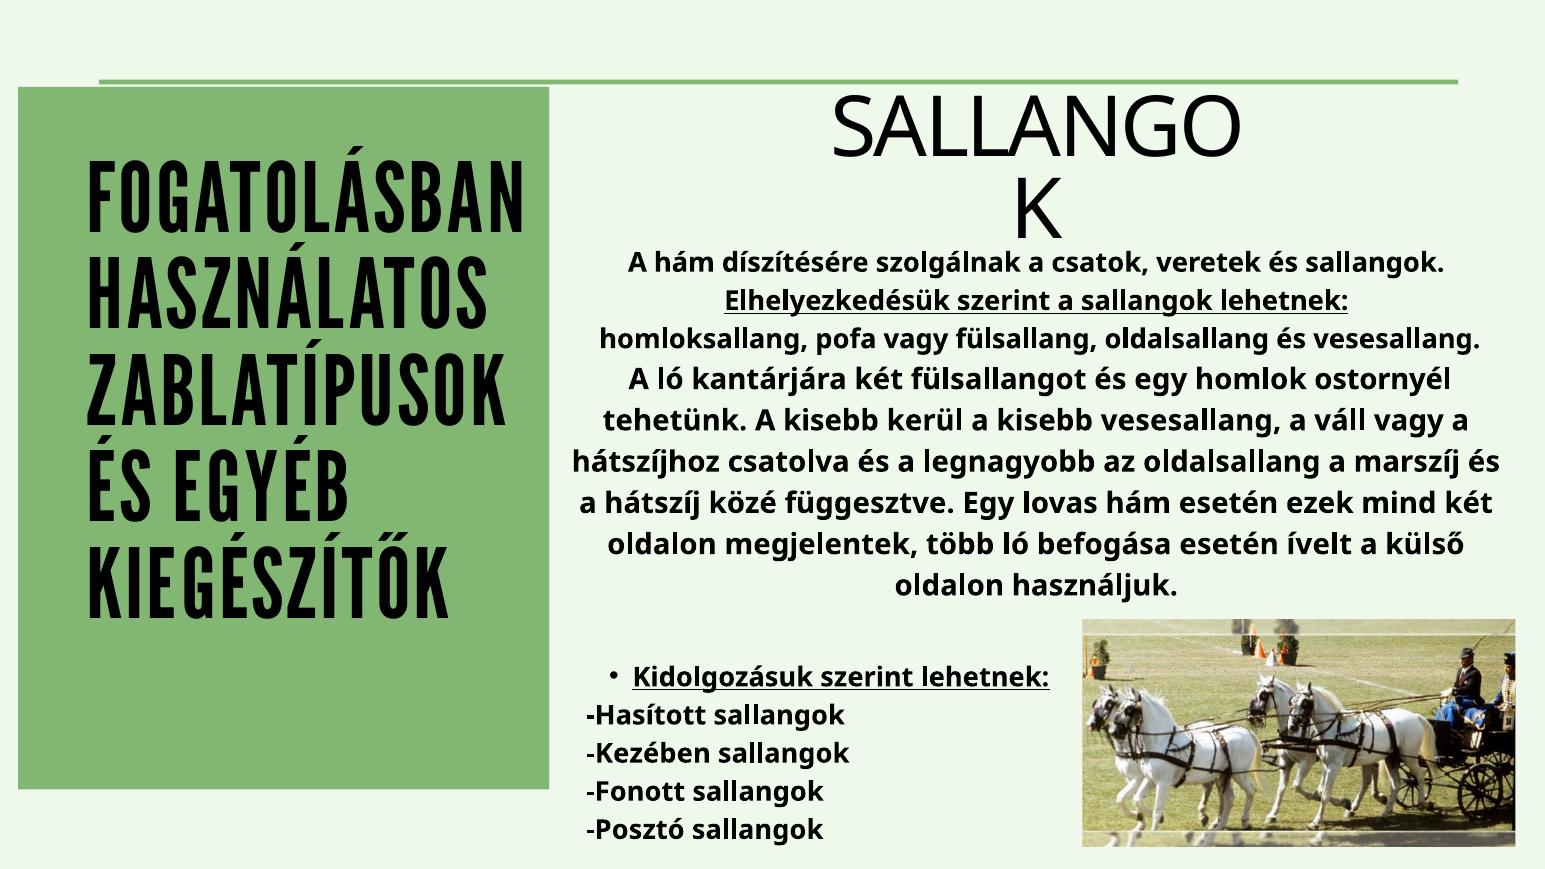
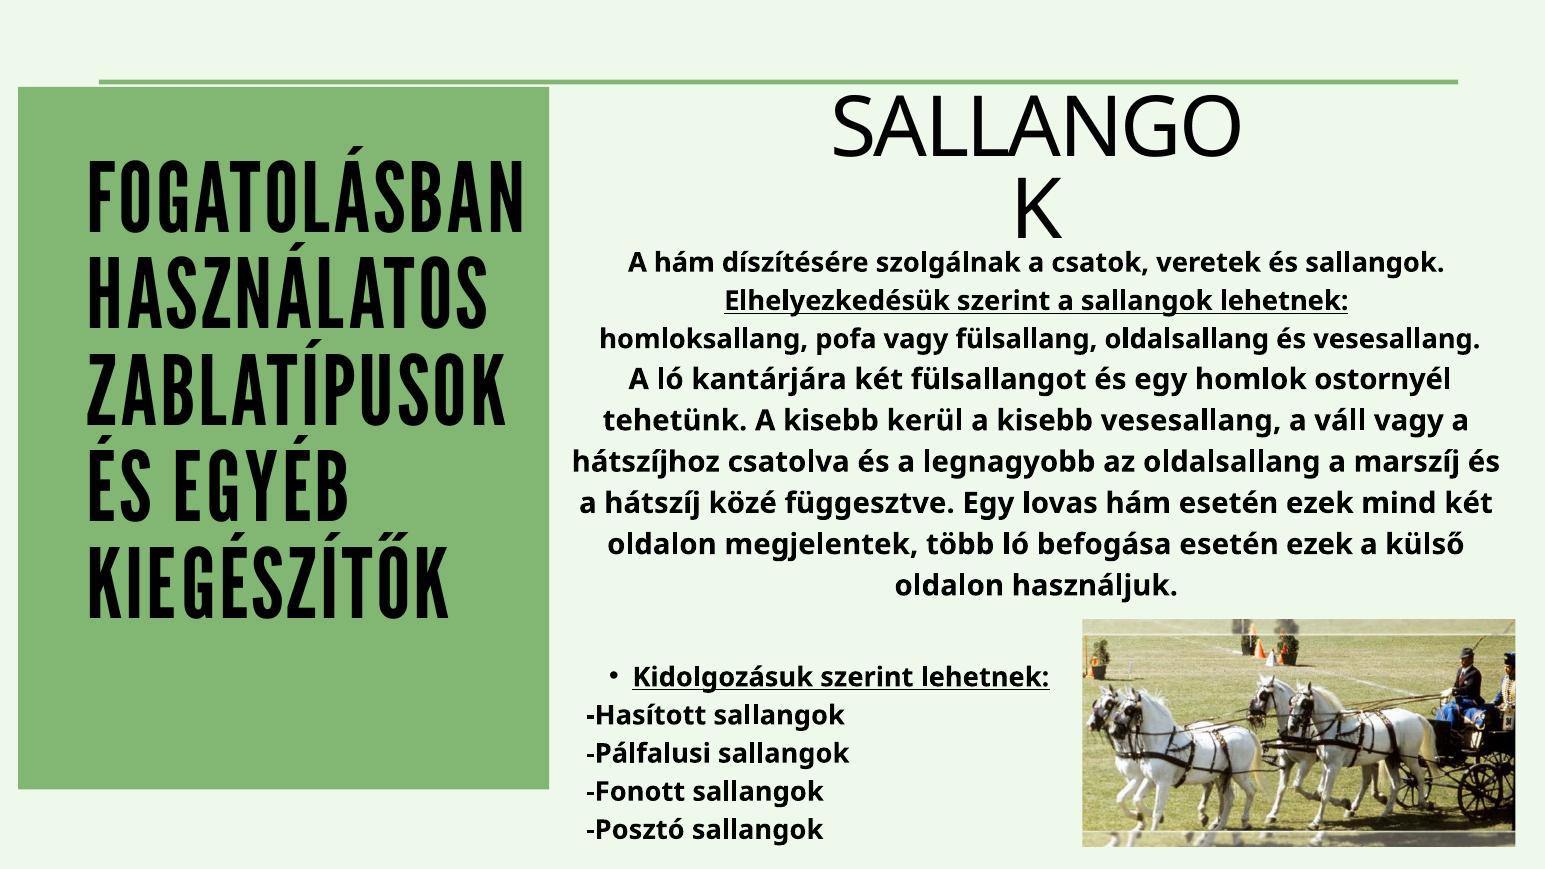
befogása esetén ívelt: ívelt -> ezek
Kezében: Kezében -> Pálfalusi
